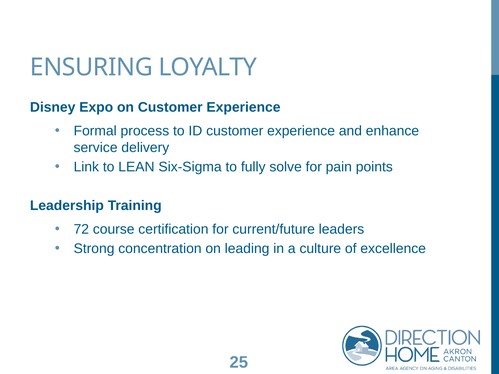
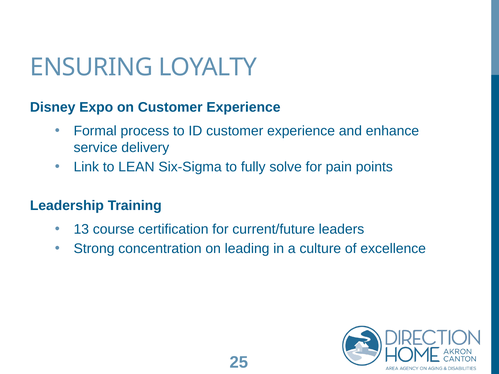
72: 72 -> 13
